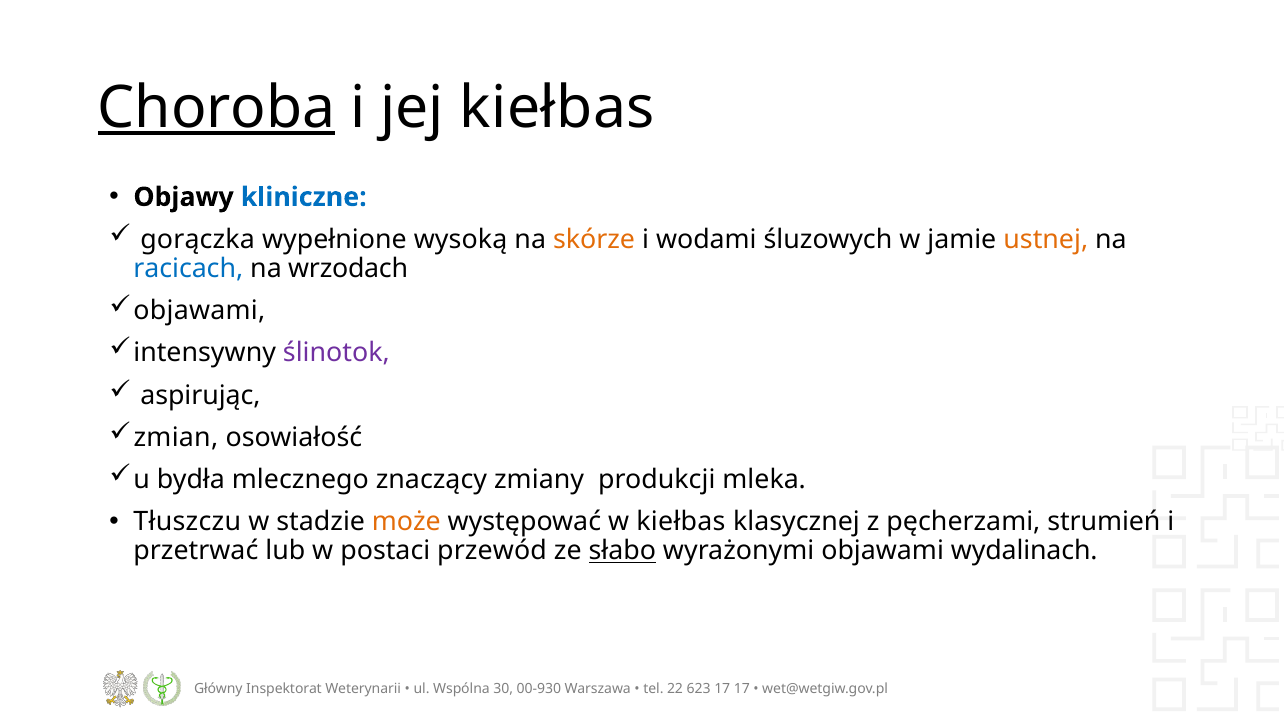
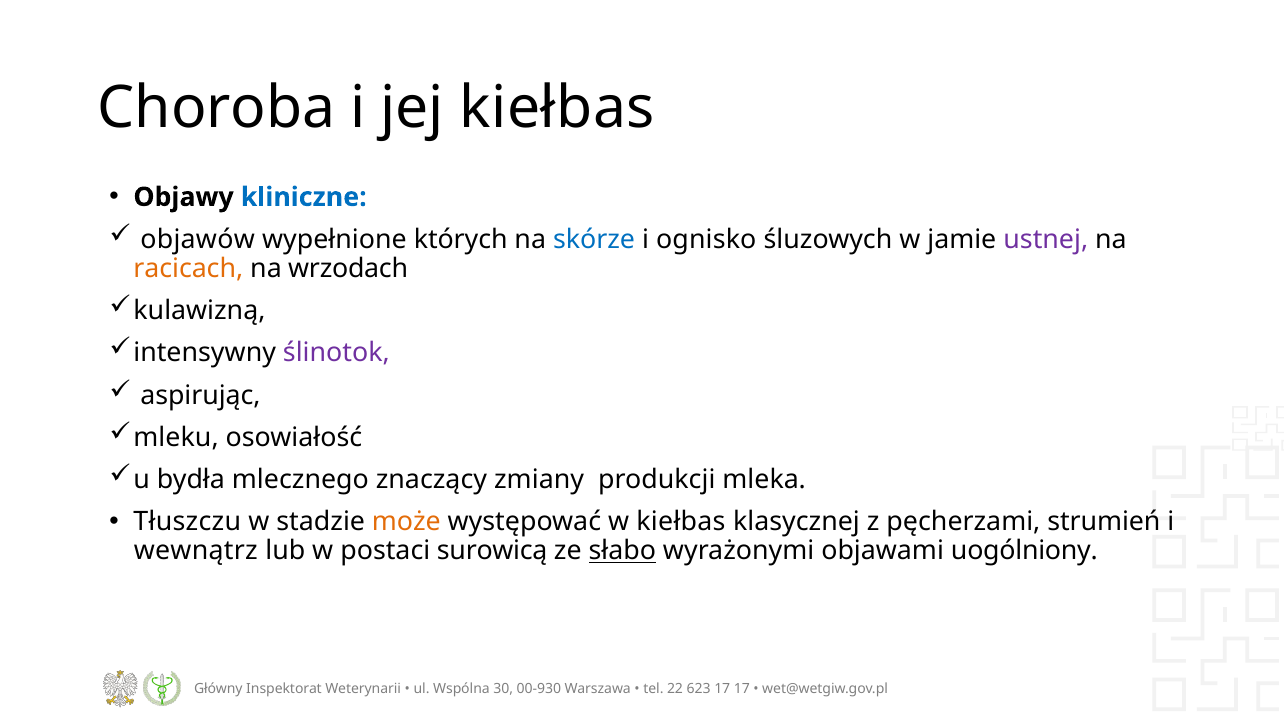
Choroba underline: present -> none
gorączka: gorączka -> objawów
wysoką: wysoką -> których
skórze colour: orange -> blue
wodami: wodami -> ognisko
ustnej colour: orange -> purple
racicach colour: blue -> orange
objawami at (199, 311): objawami -> kulawizną
zmian: zmian -> mleku
przetrwać: przetrwać -> wewnątrz
przewód: przewód -> surowicą
wydalinach: wydalinach -> uogólniony
